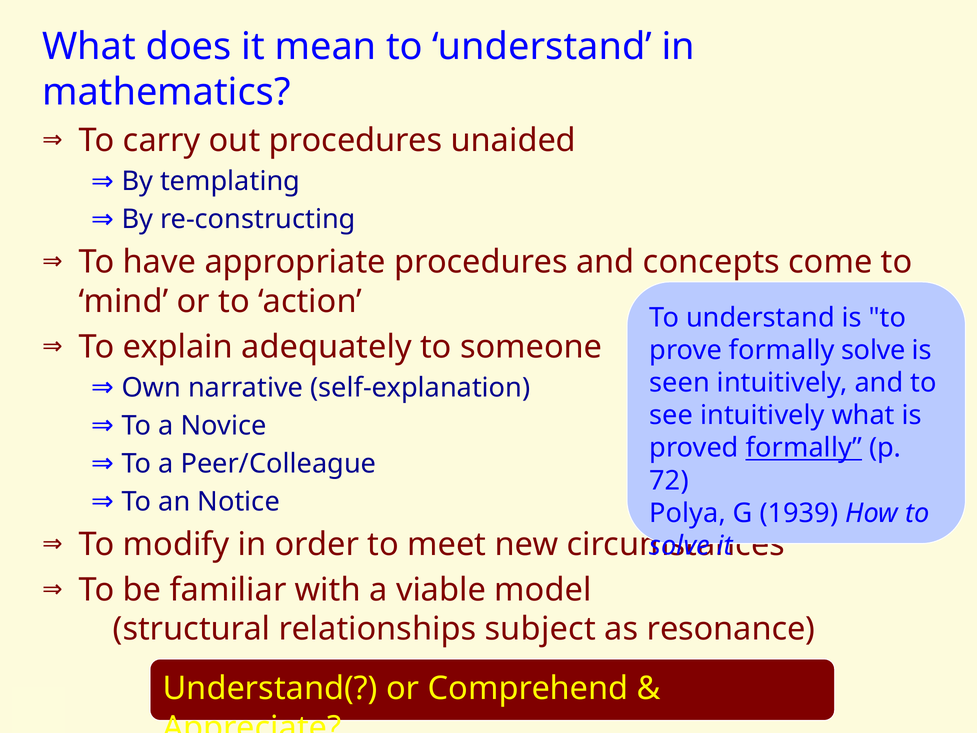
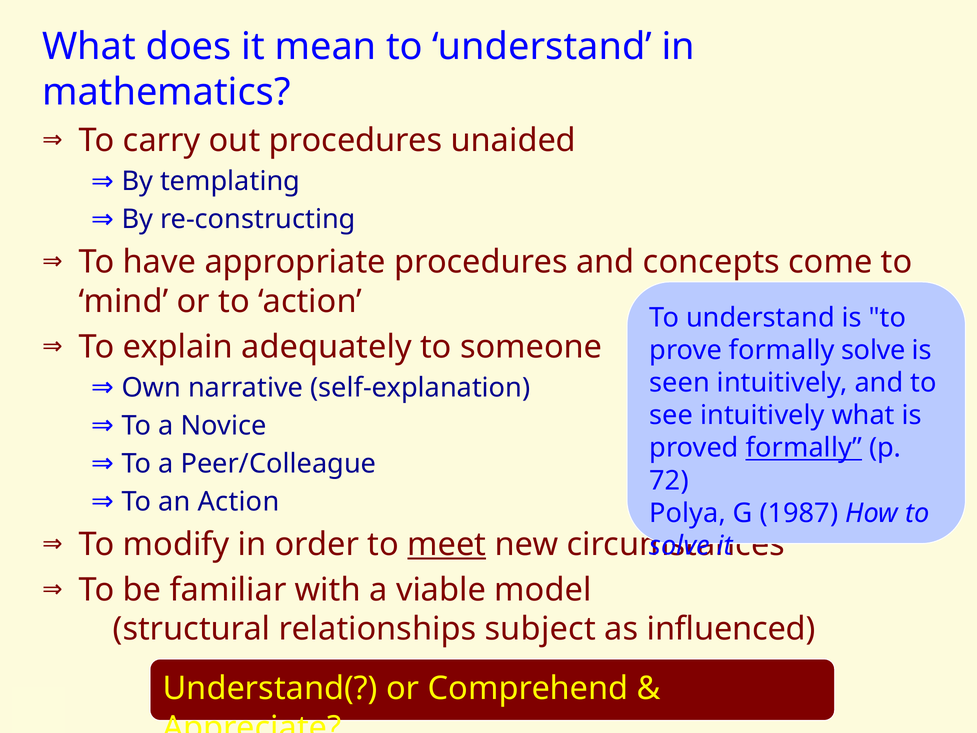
an Notice: Notice -> Action
1939: 1939 -> 1987
meet underline: none -> present
resonance: resonance -> influenced
